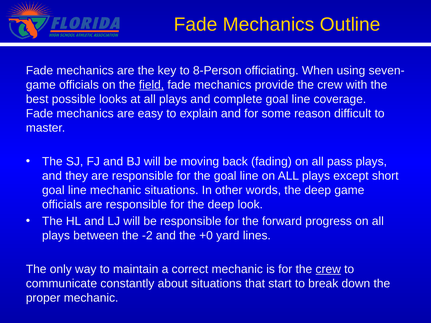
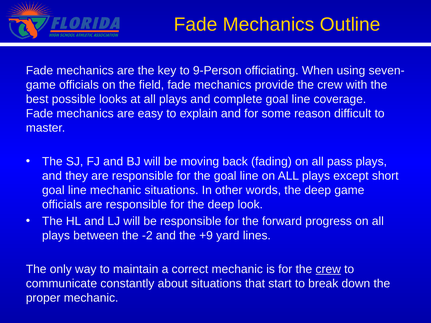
8-Person: 8-Person -> 9-Person
field underline: present -> none
+0: +0 -> +9
